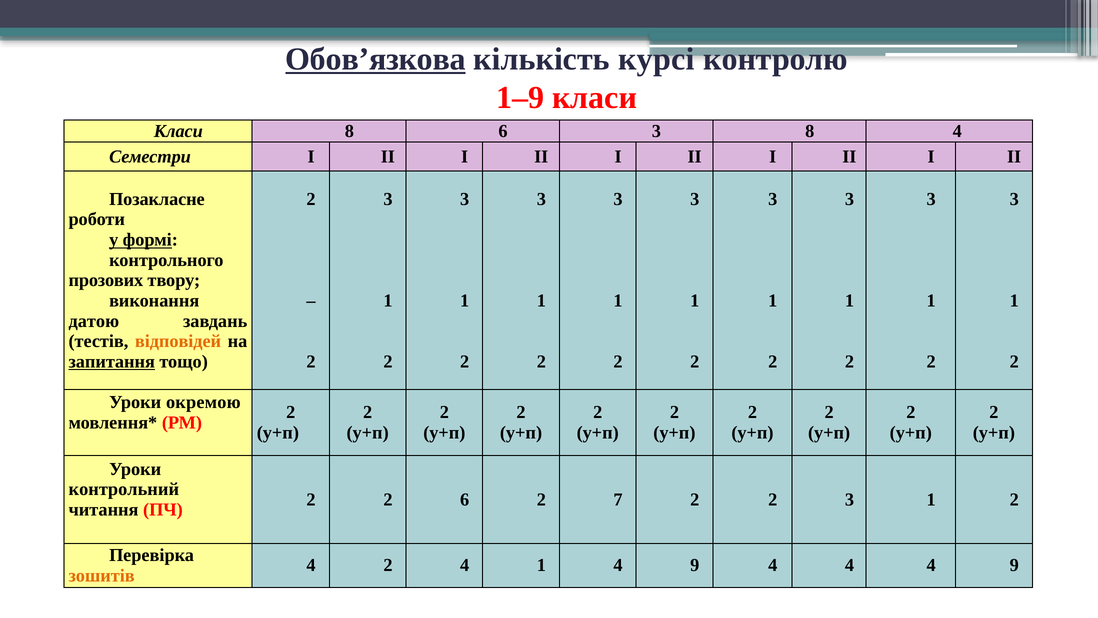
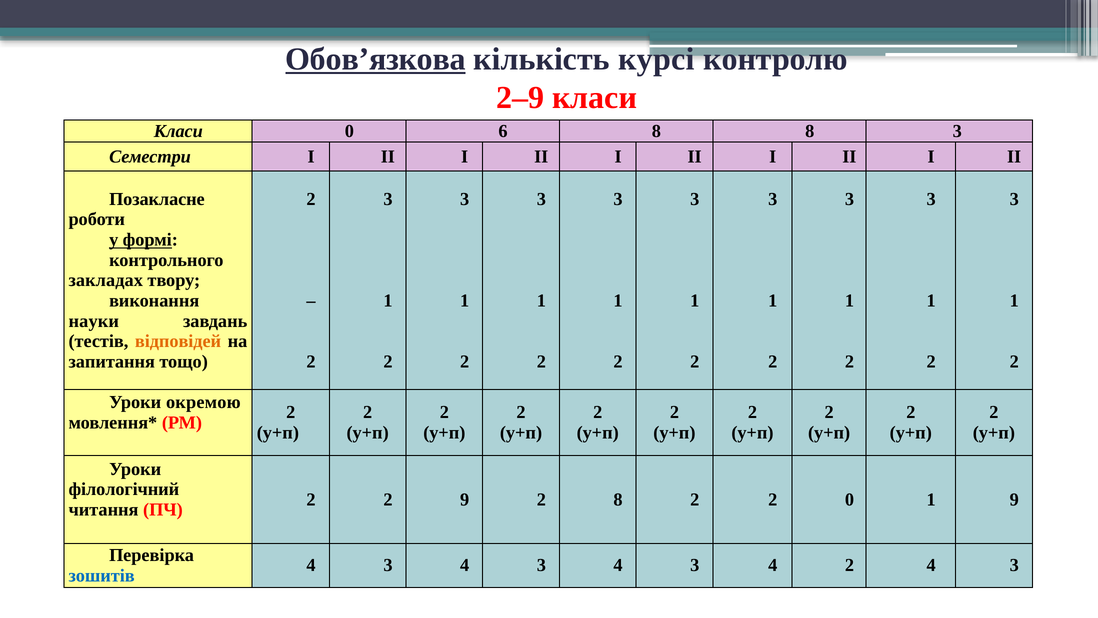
1–9: 1–9 -> 2–9
Класи 8: 8 -> 0
6 3: 3 -> 8
8 4: 4 -> 3
прозових: прозових -> закладах
датою: датою -> науки
запитання underline: present -> none
контрольний: контрольний -> філологічний
2 6: 6 -> 9
2 7: 7 -> 8
2 2 3: 3 -> 0
2 at (1014, 499): 2 -> 9
2 at (388, 565): 2 -> 3
1 at (541, 565): 1 -> 3
9 at (695, 565): 9 -> 3
4 at (849, 565): 4 -> 2
9 at (1014, 565): 9 -> 3
зошитів colour: orange -> blue
